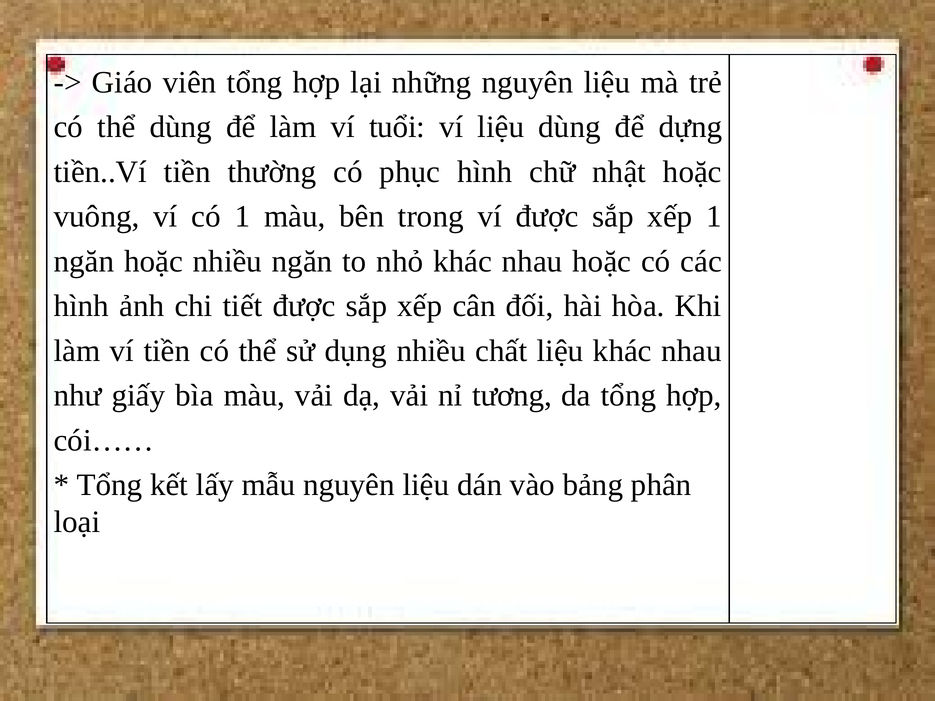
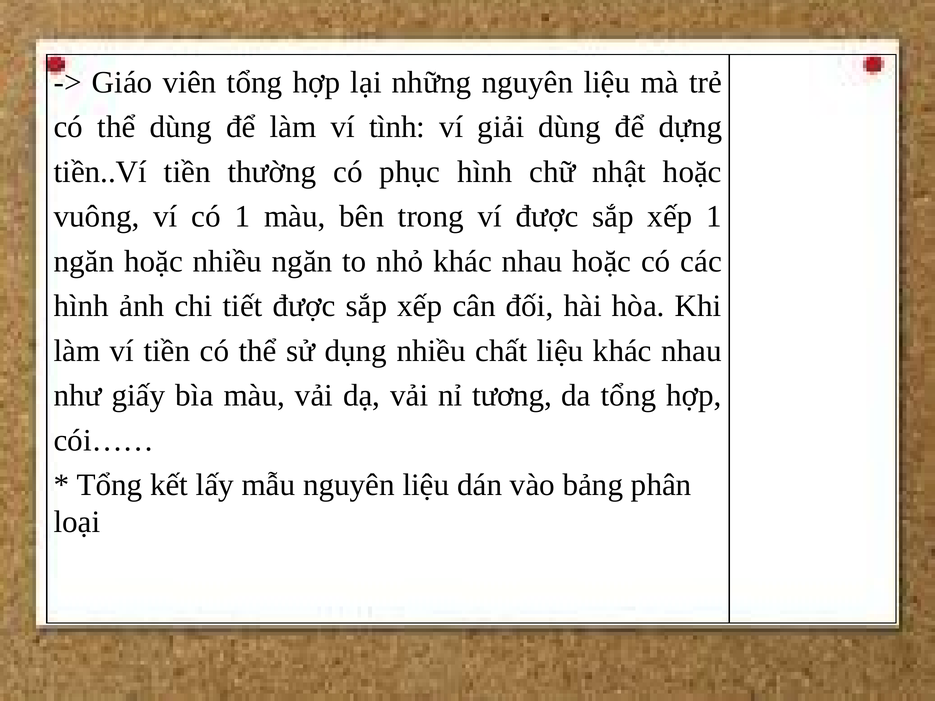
tuổi: tuổi -> tình
ví liệu: liệu -> giải
